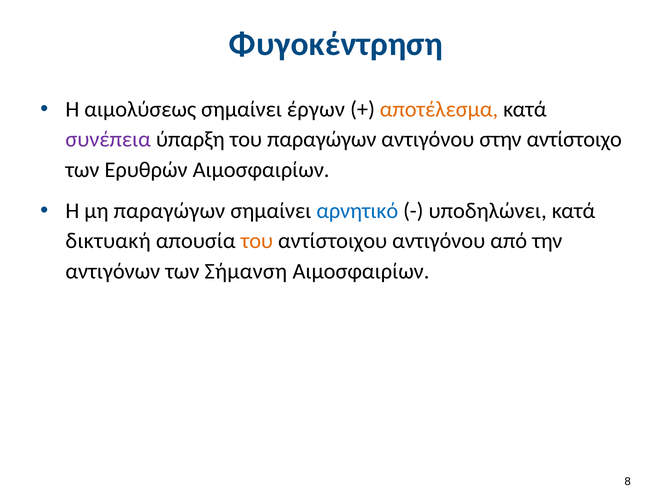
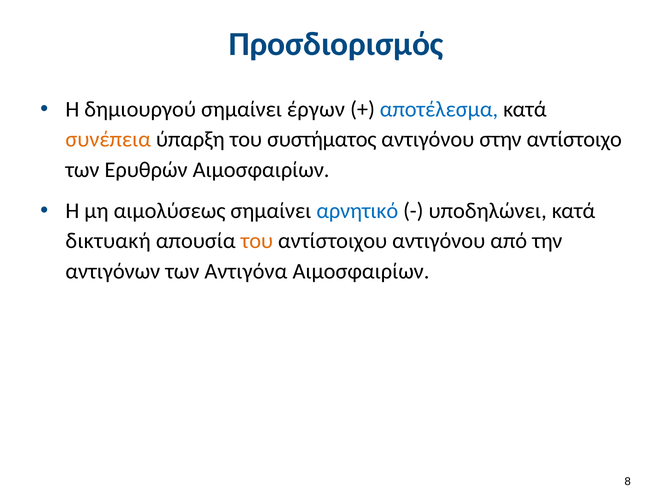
Φυγοκέντρηση: Φυγοκέντρηση -> Προσδιορισμός
αιμολύσεως: αιμολύσεως -> δημιουργού
αποτέλεσμα colour: orange -> blue
συνέπεια colour: purple -> orange
του παραγώγων: παραγώγων -> συστήματος
μη παραγώγων: παραγώγων -> αιμολύσεως
Σήμανση: Σήμανση -> Αντιγόνα
